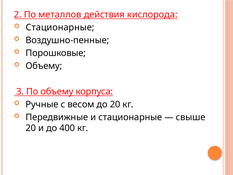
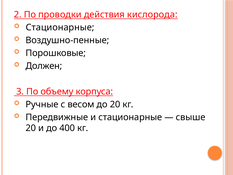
металлов: металлов -> проводки
Объему at (44, 66): Объему -> Должен
